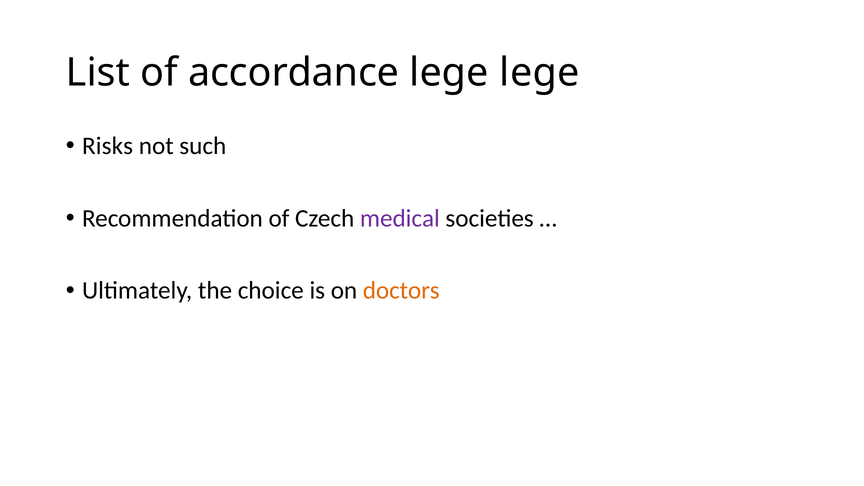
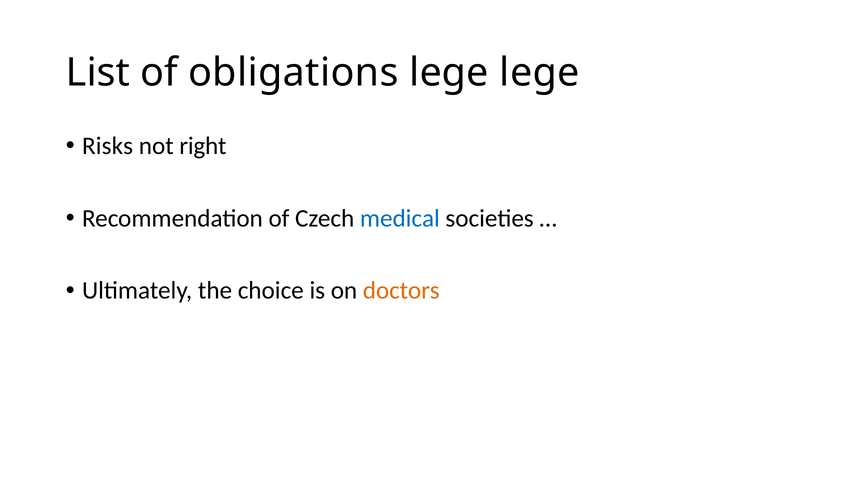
accordance: accordance -> obligations
such: such -> right
medical colour: purple -> blue
